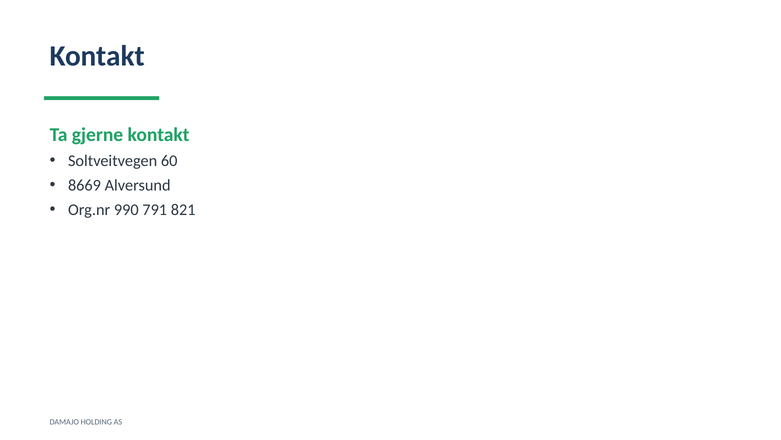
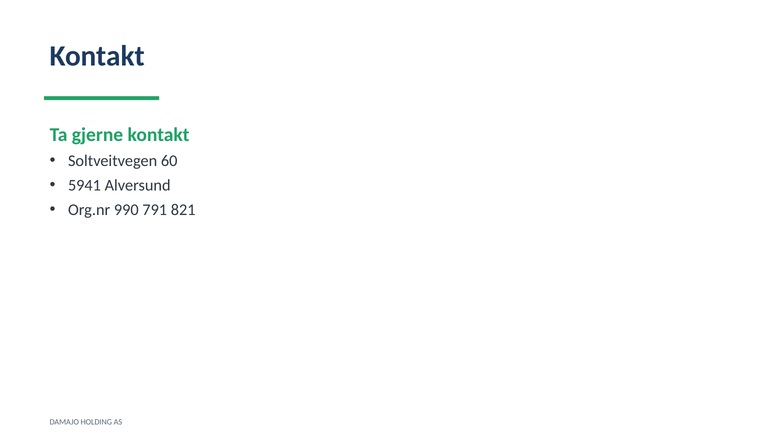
8669: 8669 -> 5941
